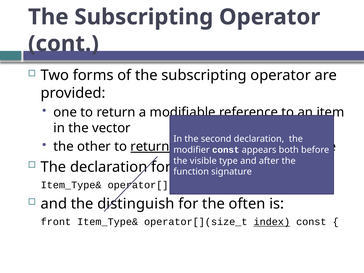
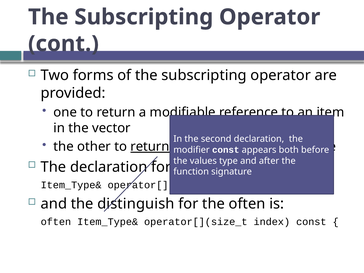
visible: visible -> values
front at (56, 222): front -> often
index at (272, 222) underline: present -> none
